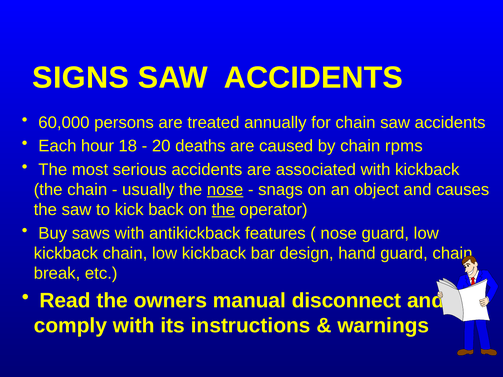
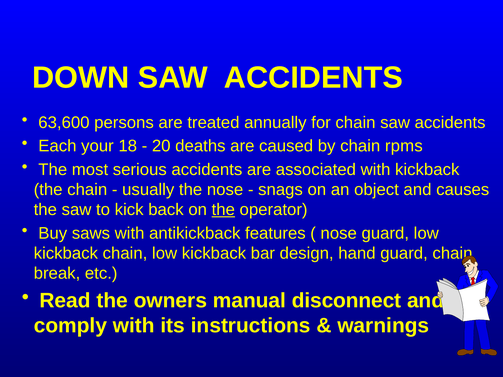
SIGNS: SIGNS -> DOWN
60,000: 60,000 -> 63,600
hour: hour -> your
nose at (225, 190) underline: present -> none
